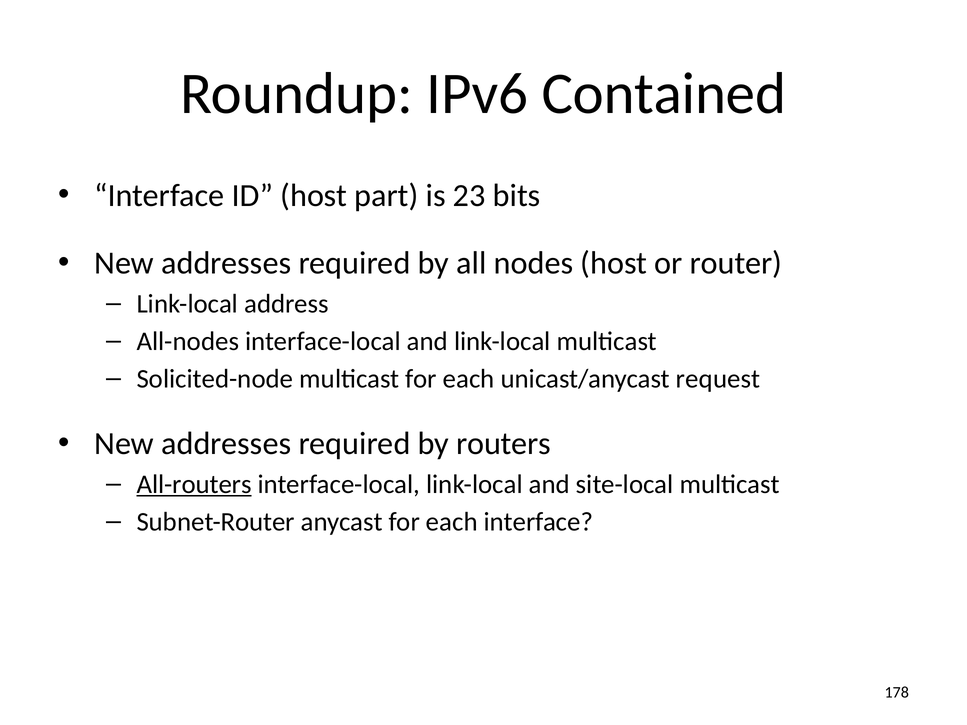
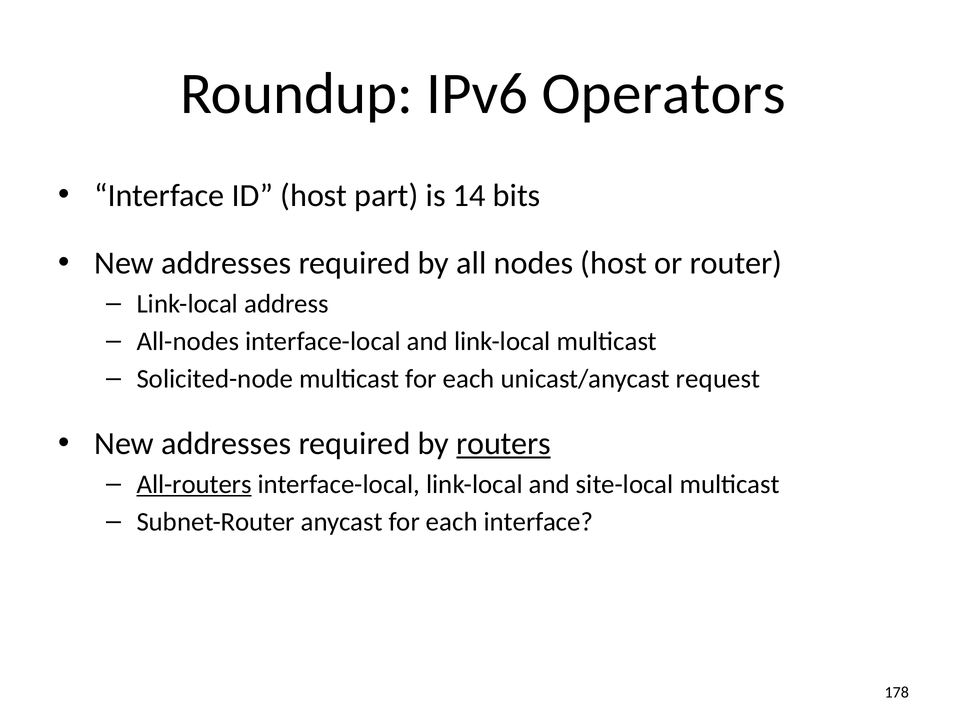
Contained: Contained -> Operators
23: 23 -> 14
routers underline: none -> present
